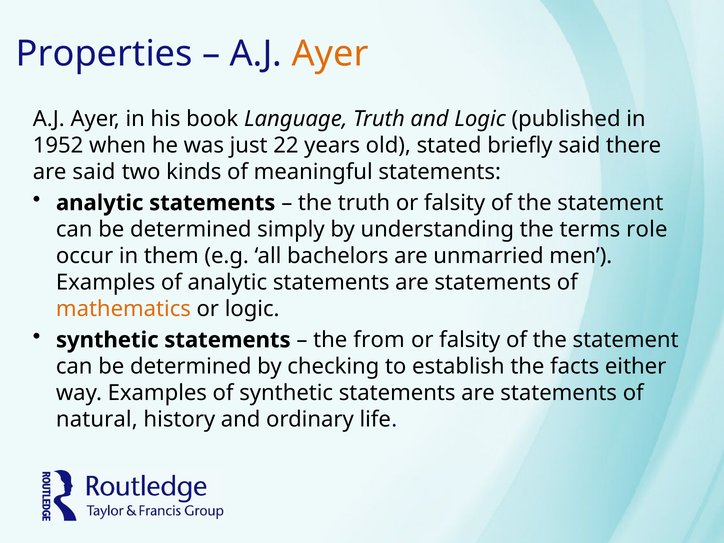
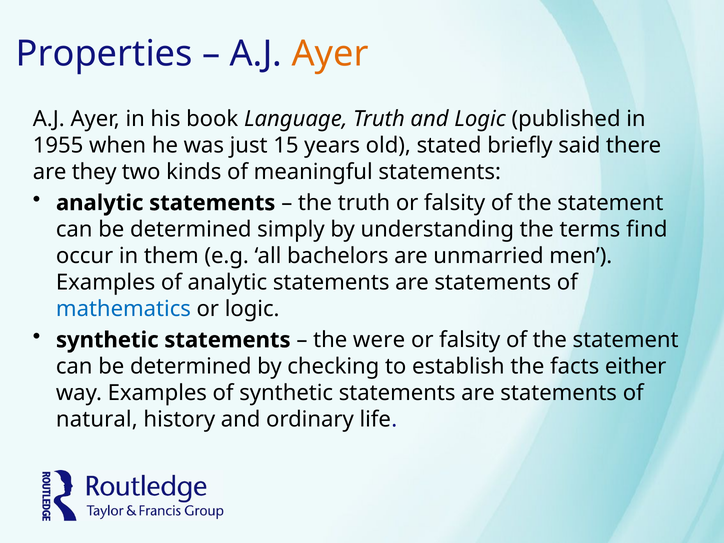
1952: 1952 -> 1955
22: 22 -> 15
are said: said -> they
role: role -> find
mathematics colour: orange -> blue
from: from -> were
